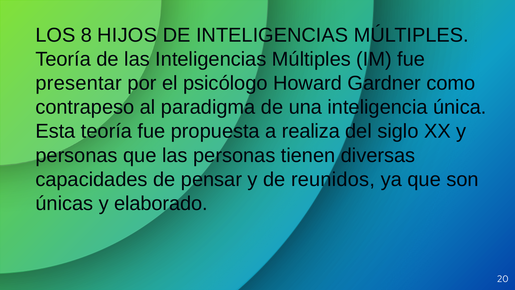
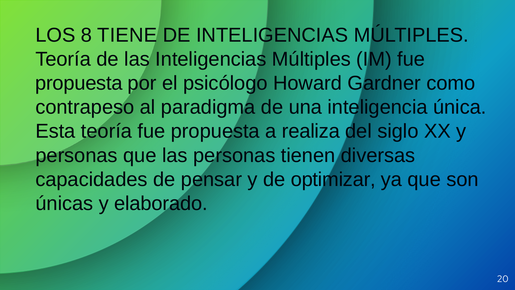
HIJOS: HIJOS -> TIENE
presentar at (79, 83): presentar -> propuesta
reunidos: reunidos -> optimizar
